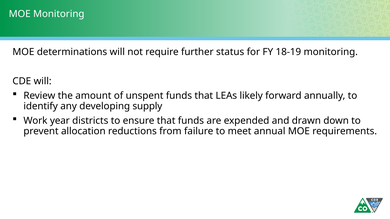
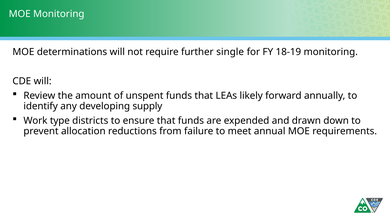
status: status -> single
year: year -> type
